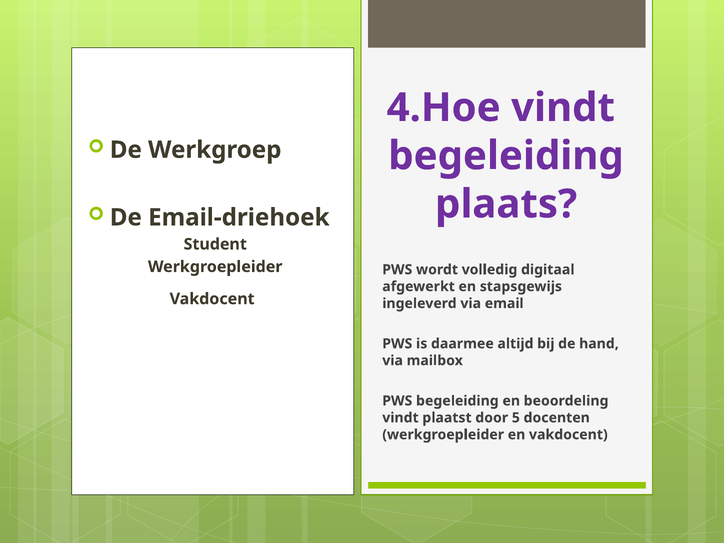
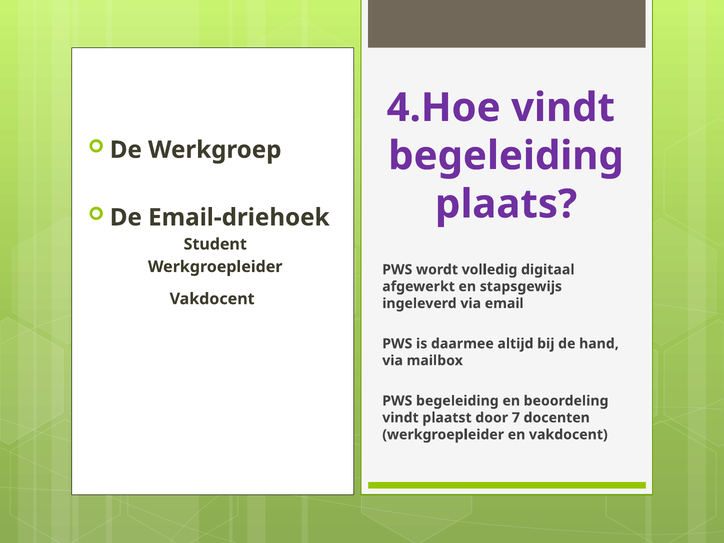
5: 5 -> 7
